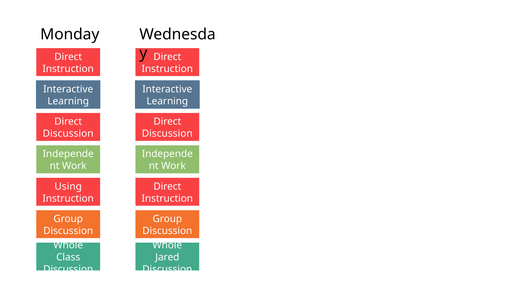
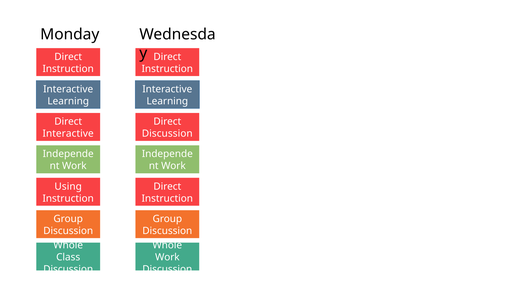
Discussion at (68, 134): Discussion -> Interactive
Jared at (167, 257): Jared -> Work
